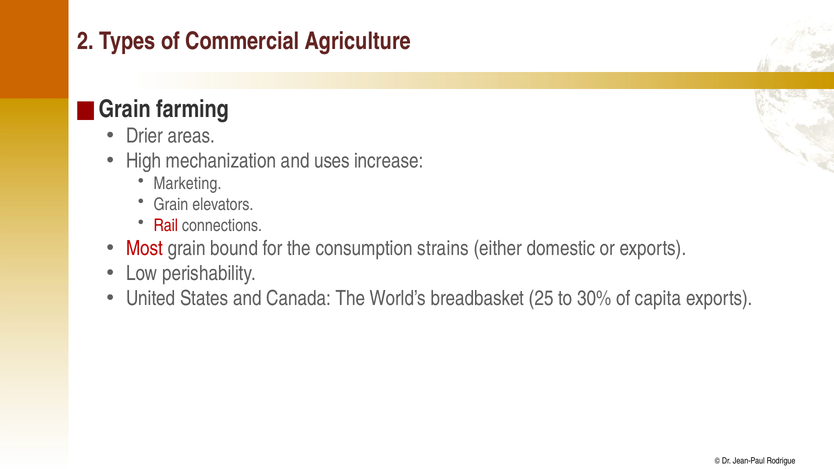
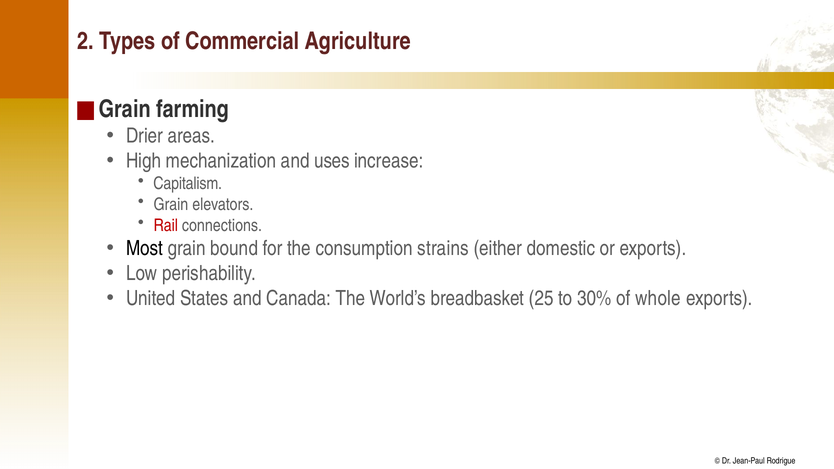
Marketing: Marketing -> Capitalism
Most colour: red -> black
capita: capita -> whole
